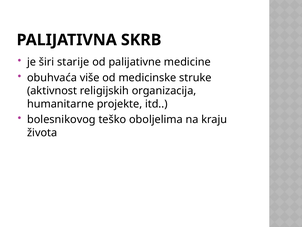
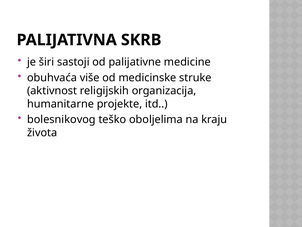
starije: starije -> sastoji
